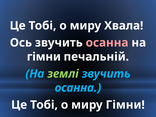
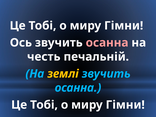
Хвала at (124, 26): Хвала -> Гімни
гімни at (44, 57): гімни -> честь
землі colour: light green -> yellow
